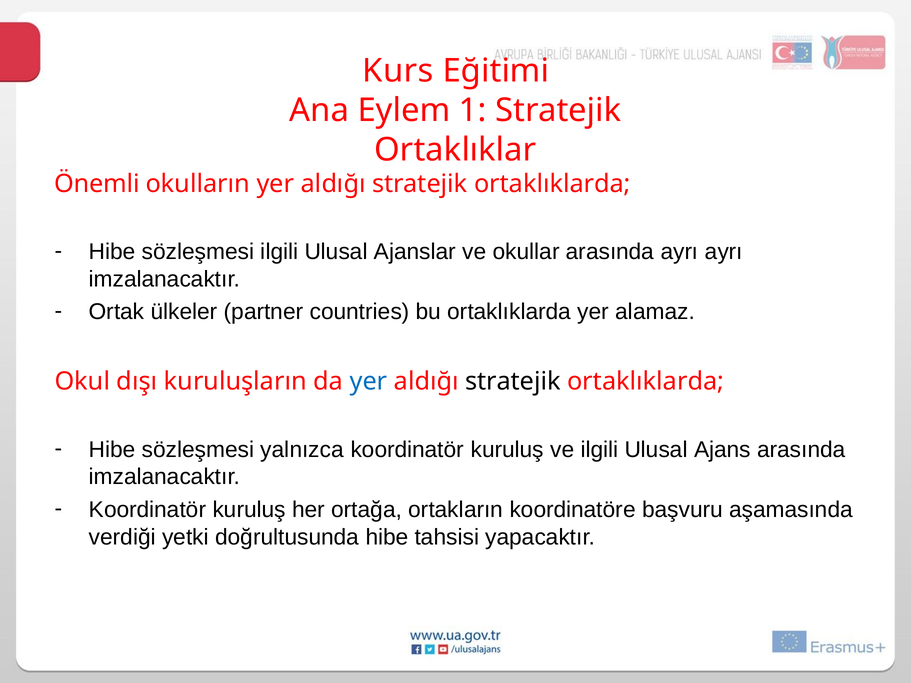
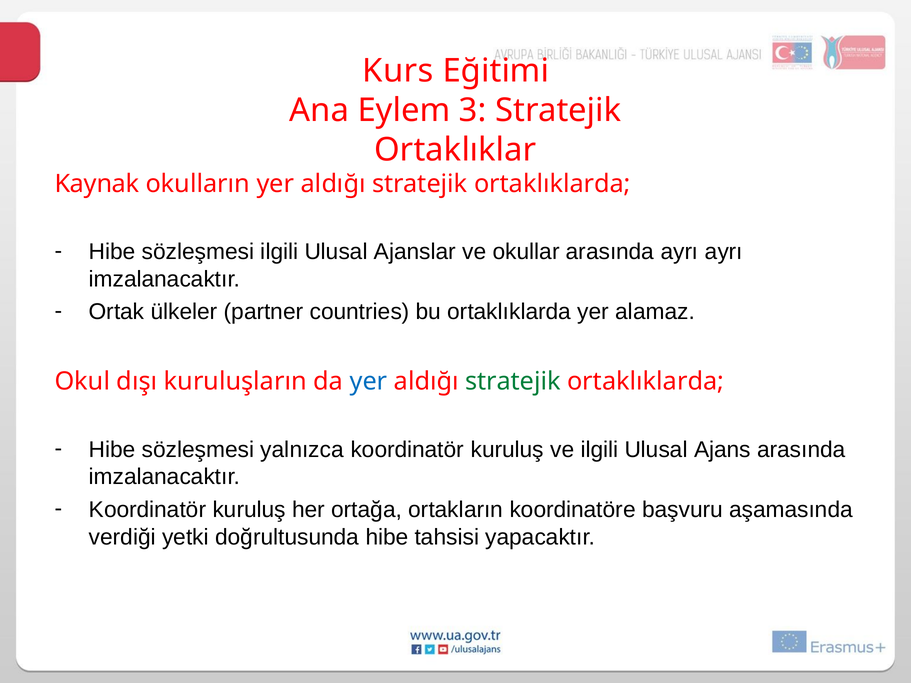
1: 1 -> 3
Önemli: Önemli -> Kaynak
stratejik at (513, 382) colour: black -> green
